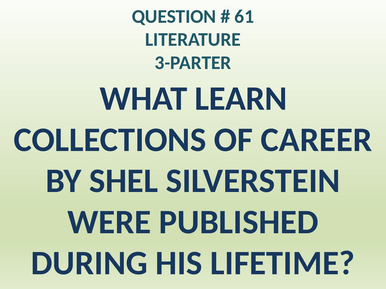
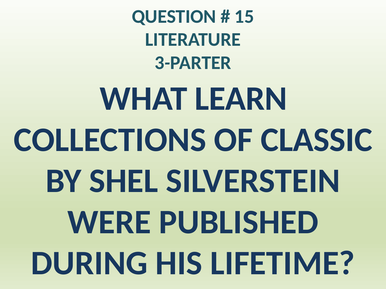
61: 61 -> 15
CAREER: CAREER -> CLASSIC
